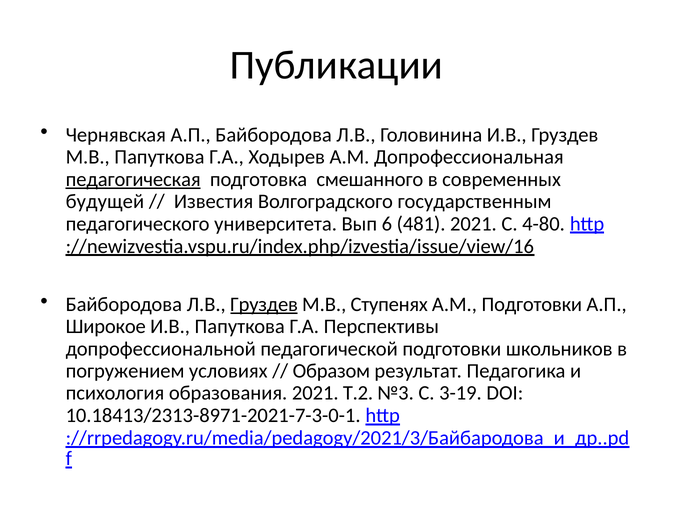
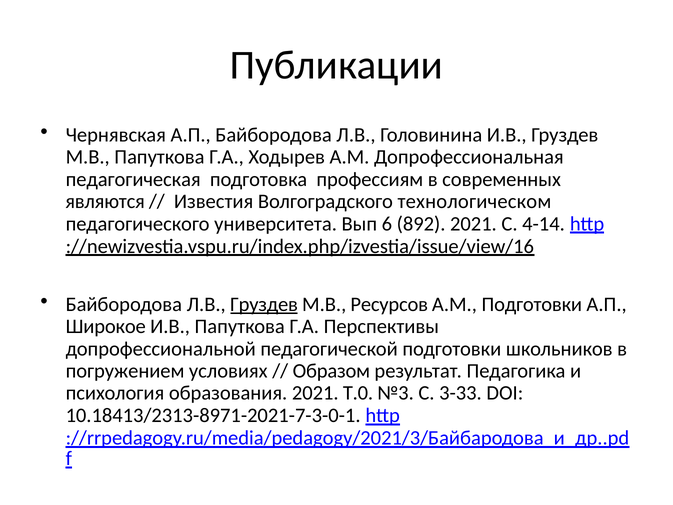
педагогическая underline: present -> none
смешанного: смешанного -> профессиям
будущей: будущей -> являются
государственным: государственным -> технологическом
481: 481 -> 892
4-80: 4-80 -> 4-14
Ступенях: Ступенях -> Ресурсов
Т.2: Т.2 -> Т.0
3-19: 3-19 -> 3-33
